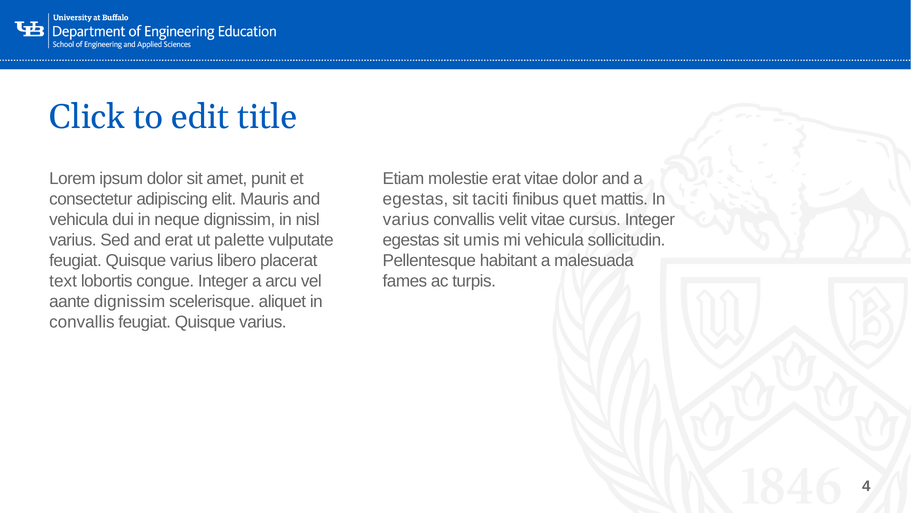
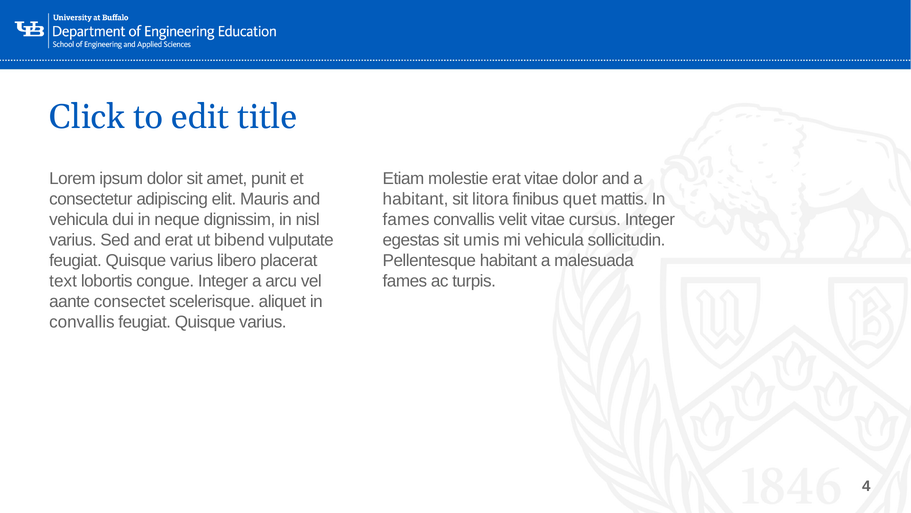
egestas at (415, 199): egestas -> habitant
taciti: taciti -> litora
varius at (406, 219): varius -> fames
palette: palette -> bibend
aante dignissim: dignissim -> consectet
